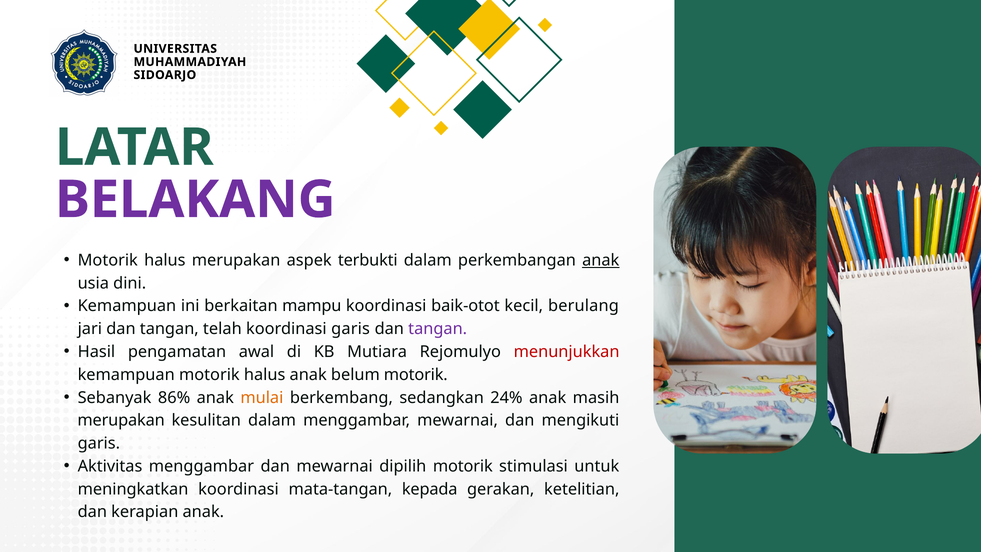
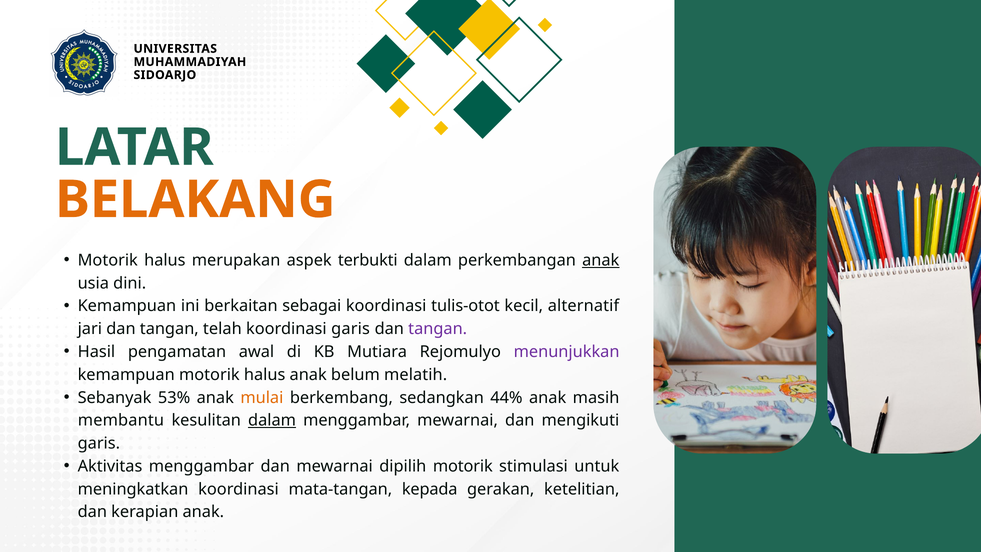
BELAKANG colour: purple -> orange
mampu: mampu -> sebagai
baik-otot: baik-otot -> tulis-otot
berulang: berulang -> alternatif
menunjukkan colour: red -> purple
belum motorik: motorik -> melatih
86%: 86% -> 53%
24%: 24% -> 44%
merupakan at (121, 420): merupakan -> membantu
dalam at (272, 420) underline: none -> present
